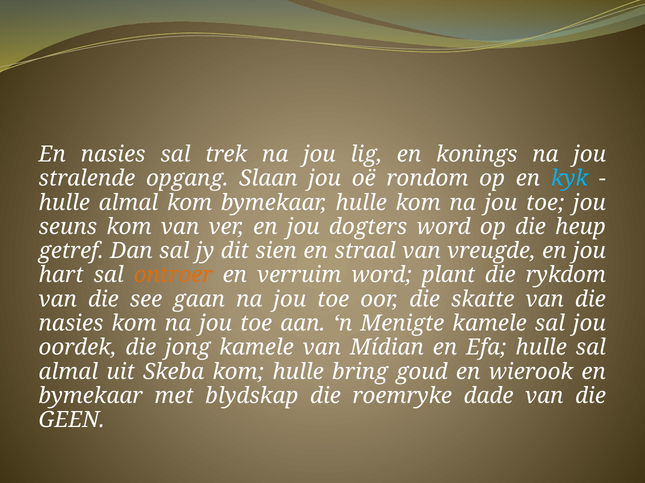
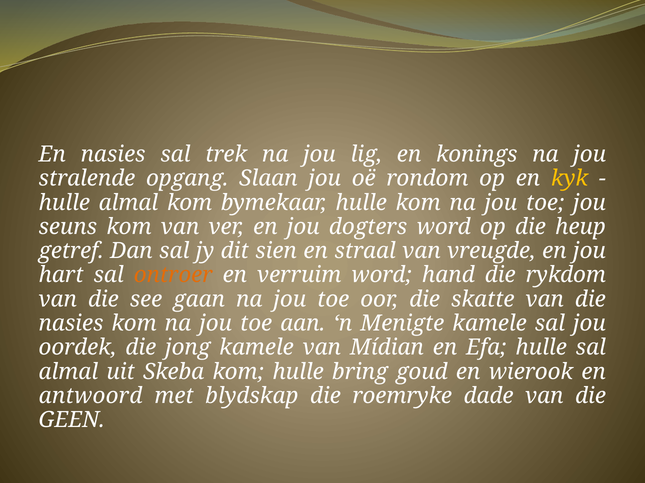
kyk colour: light blue -> yellow
plant: plant -> hand
bymekaar at (91, 396): bymekaar -> antwoord
